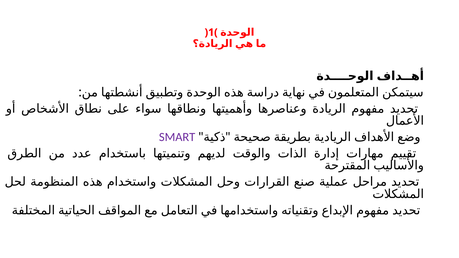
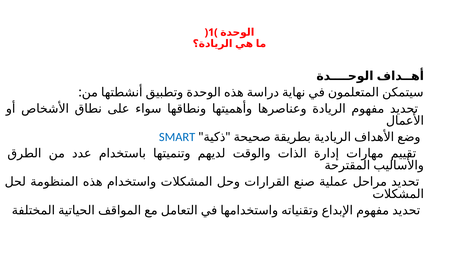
SMART colour: purple -> blue
